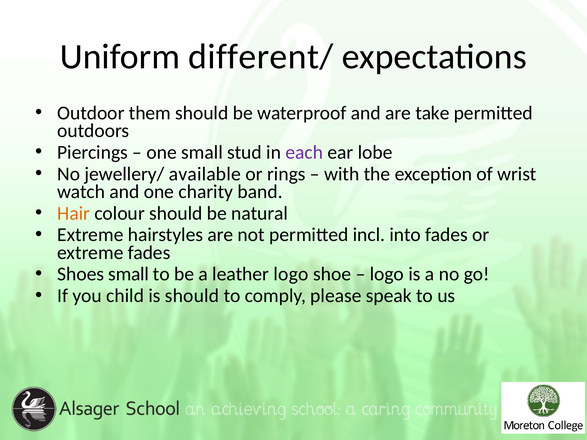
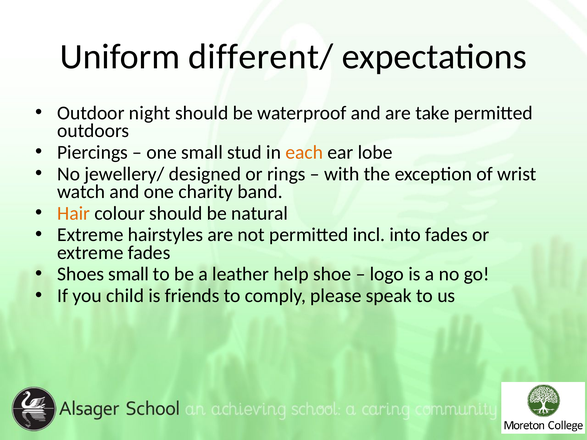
them: them -> night
each colour: purple -> orange
available: available -> designed
leather logo: logo -> help
is should: should -> friends
